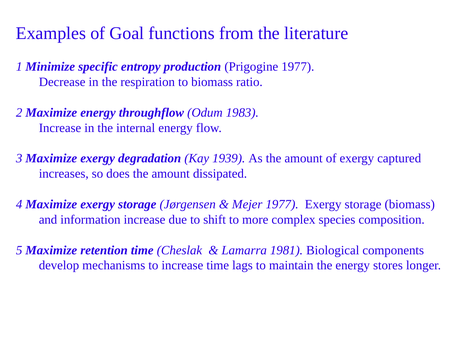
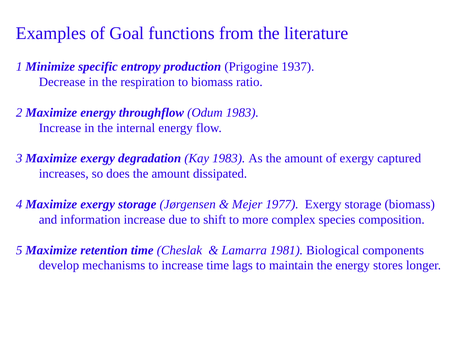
Prigogine 1977: 1977 -> 1937
Kay 1939: 1939 -> 1983
